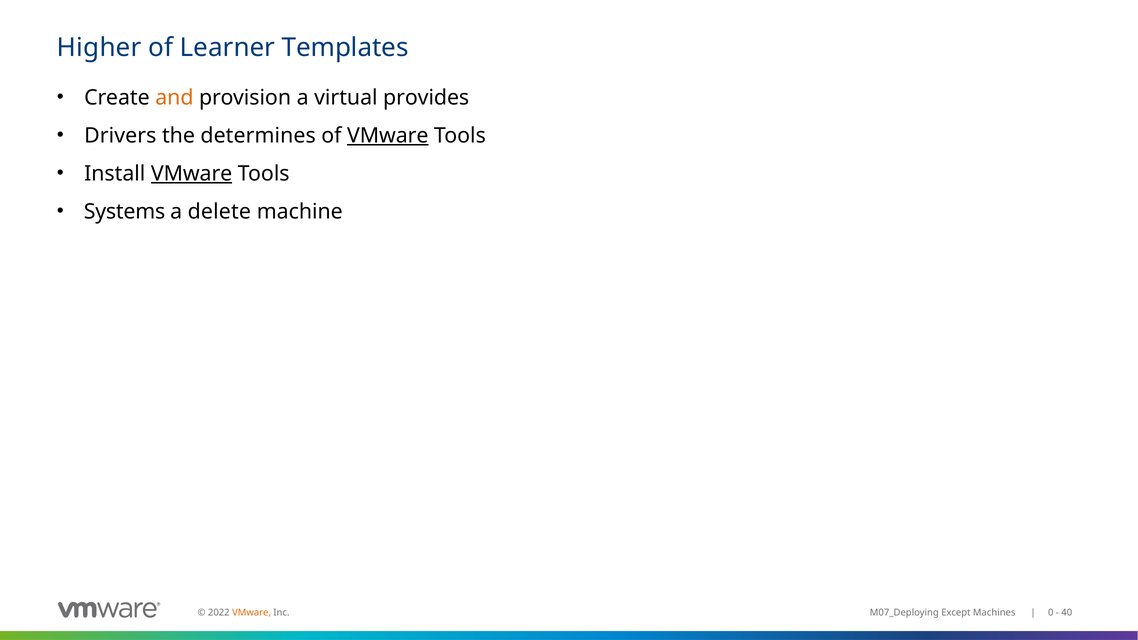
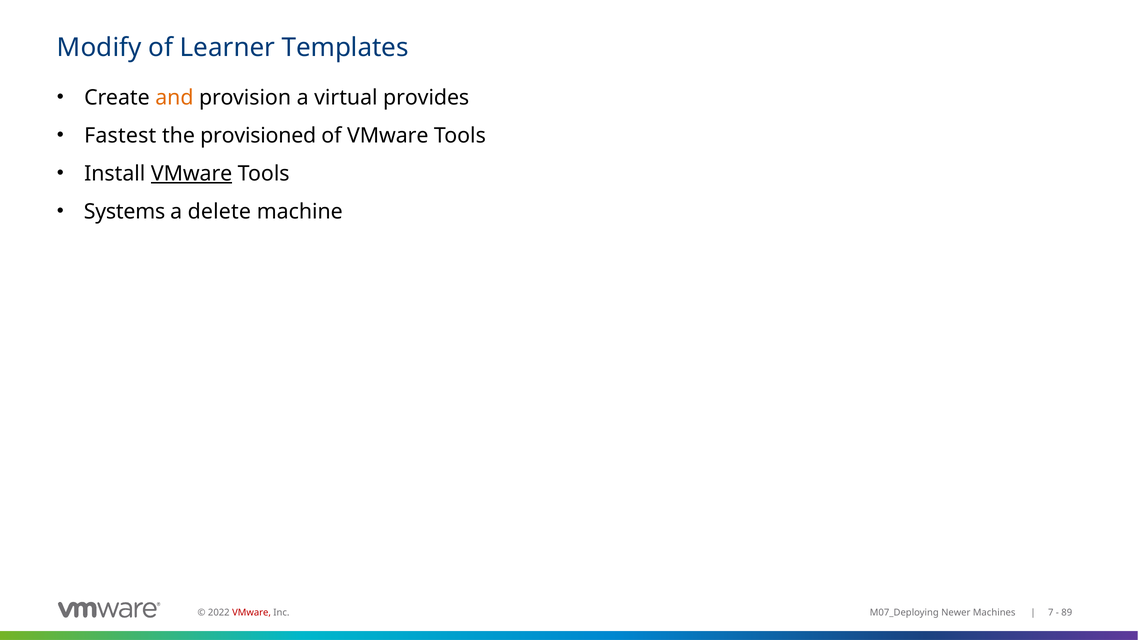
Higher: Higher -> Modify
Drivers: Drivers -> Fastest
determines: determines -> provisioned
VMware at (388, 136) underline: present -> none
Except: Except -> Newer
0: 0 -> 7
40: 40 -> 89
VMware at (252, 613) colour: orange -> red
